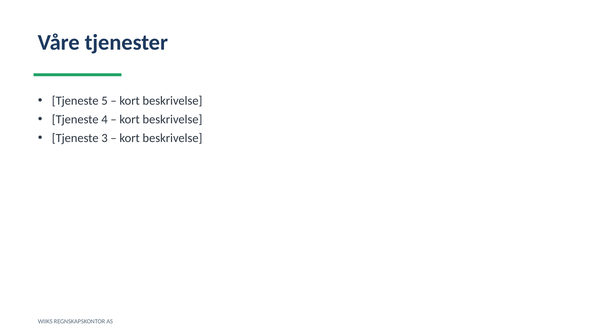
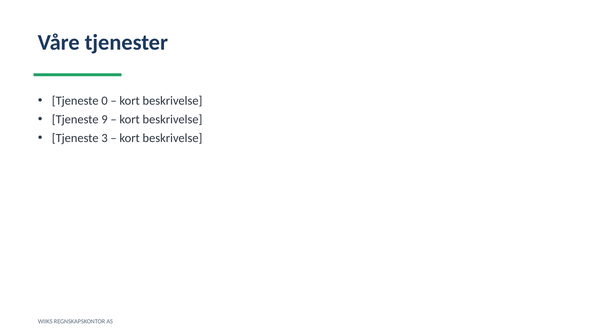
5: 5 -> 0
4: 4 -> 9
